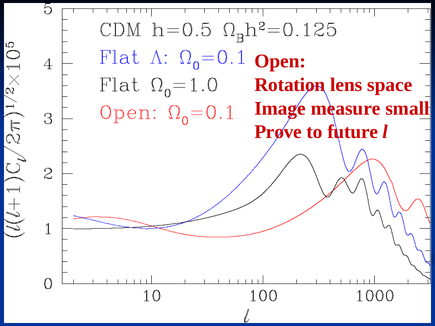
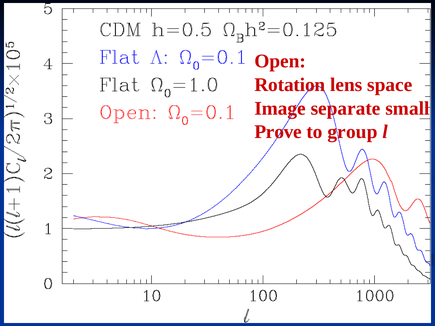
measure: measure -> separate
future: future -> group
